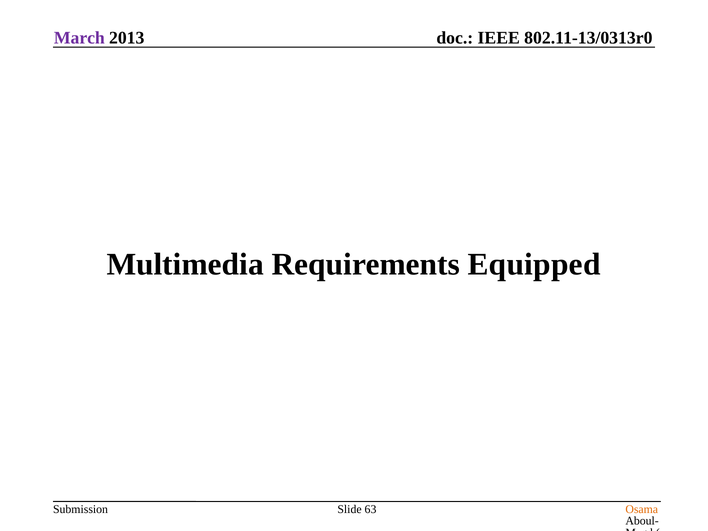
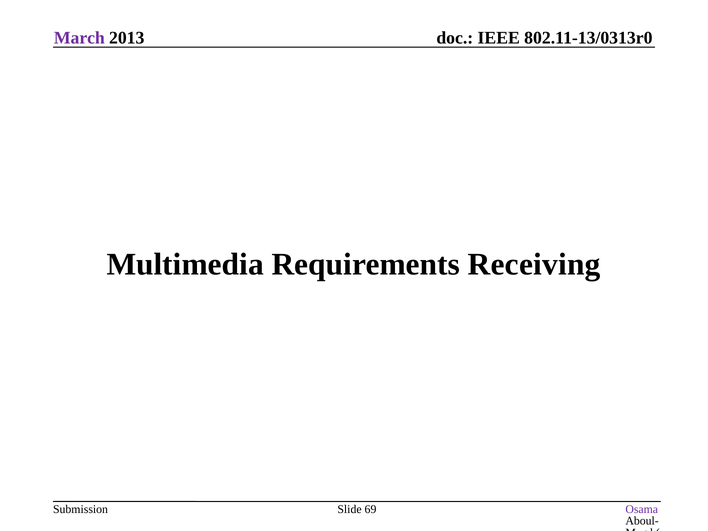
Equipped: Equipped -> Receiving
Osama colour: orange -> purple
63: 63 -> 69
